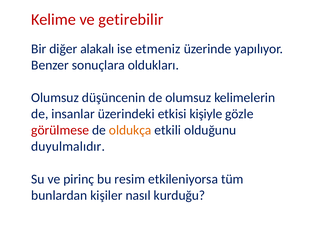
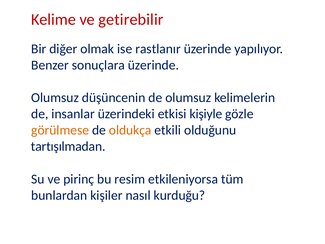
alakalı: alakalı -> olmak
etmeniz: etmeniz -> rastlanır
sonuçlara oldukları: oldukları -> üzerinde
görülmese colour: red -> orange
duyulmalıdır: duyulmalıdır -> tartışılmadan
